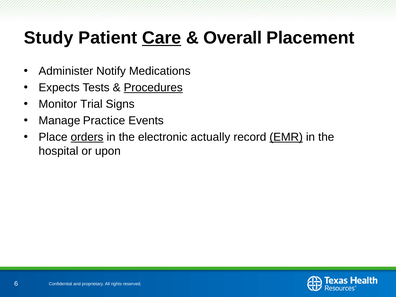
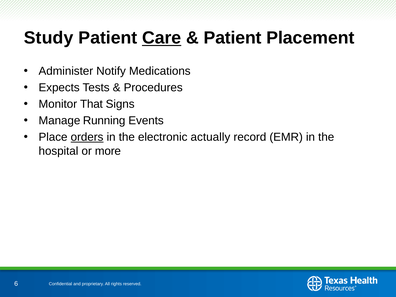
Overall at (233, 38): Overall -> Patient
Procedures underline: present -> none
Trial: Trial -> That
Practice: Practice -> Running
EMR underline: present -> none
upon: upon -> more
